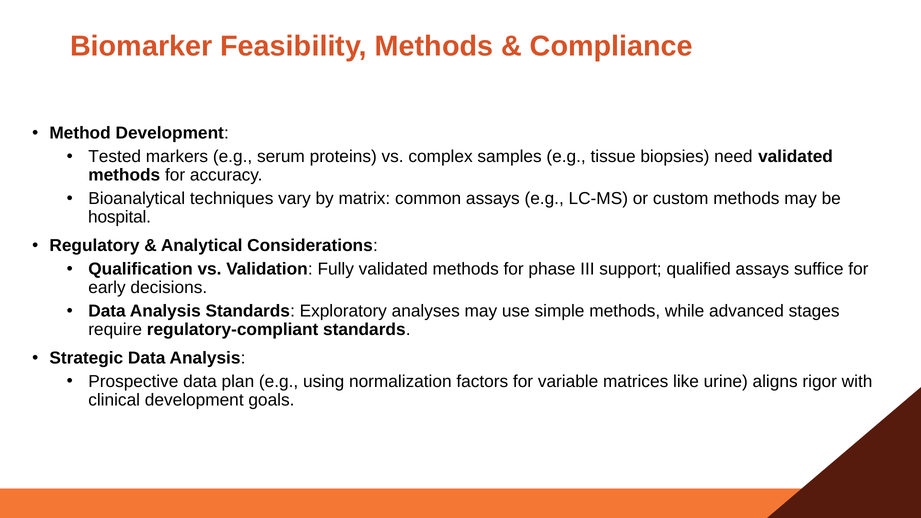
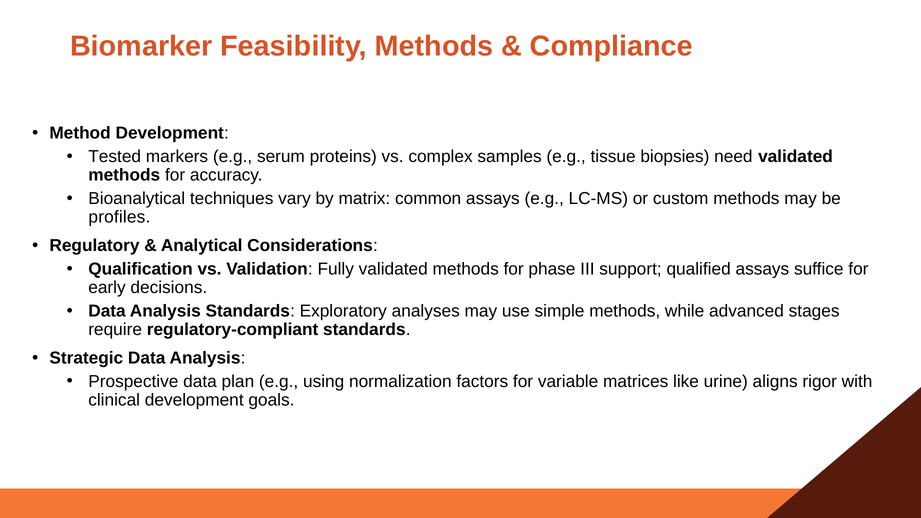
hospital: hospital -> profiles
